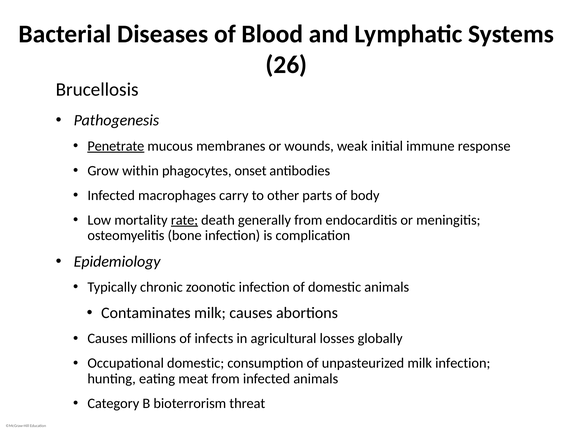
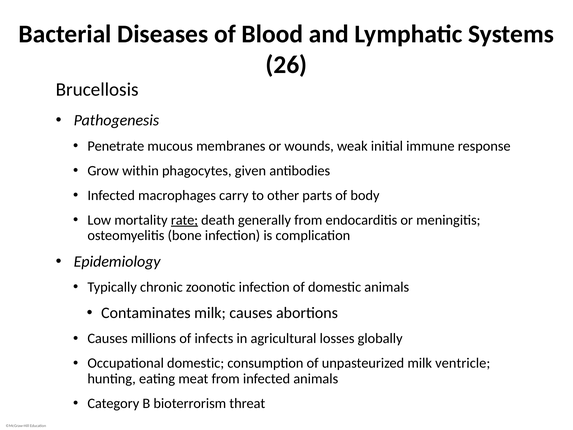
Penetrate underline: present -> none
onset: onset -> given
milk infection: infection -> ventricle
